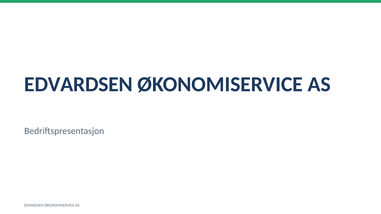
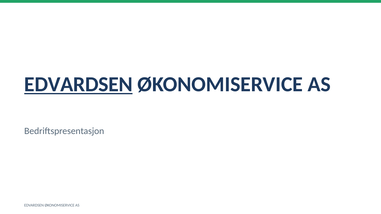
EDVARDSEN at (78, 85) underline: none -> present
